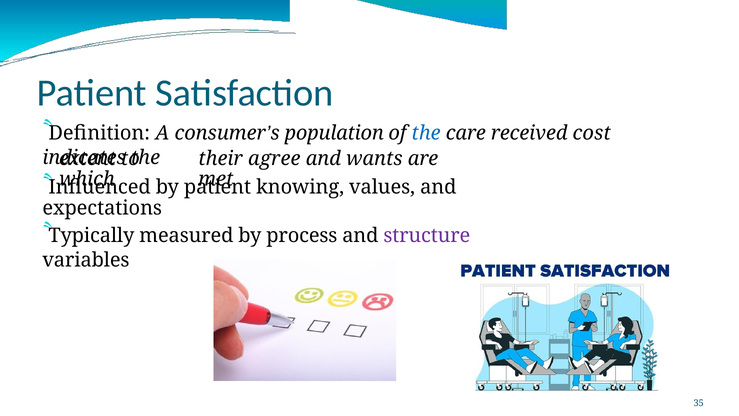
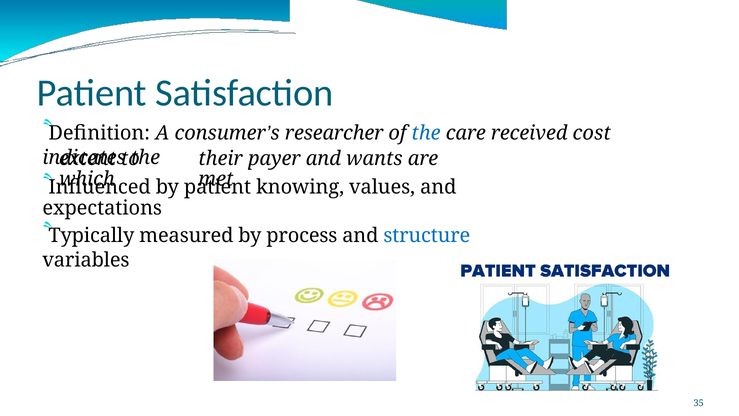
population: population -> researcher
agree: agree -> payer
structure colour: purple -> blue
